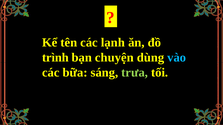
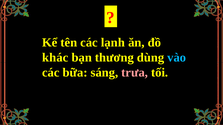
trình: trình -> khác
chuyện: chuyện -> thương
trưa colour: light green -> pink
